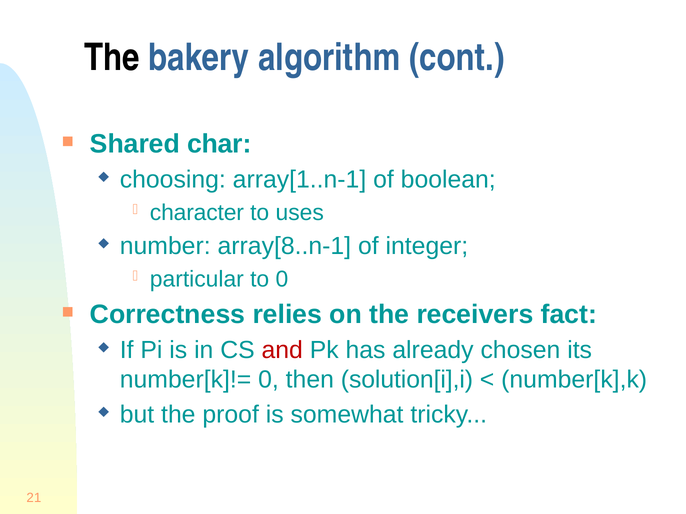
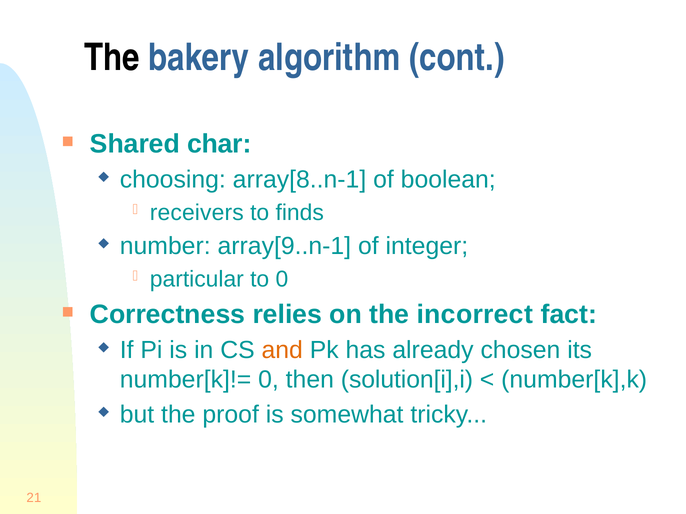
array[1..n-1: array[1..n-1 -> array[8..n-1
character: character -> receivers
uses: uses -> finds
array[8..n-1: array[8..n-1 -> array[9..n-1
receivers: receivers -> incorrect
and colour: red -> orange
